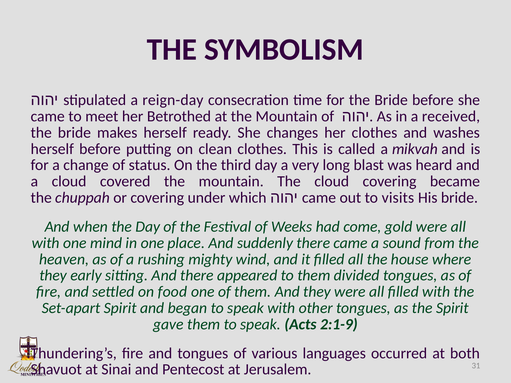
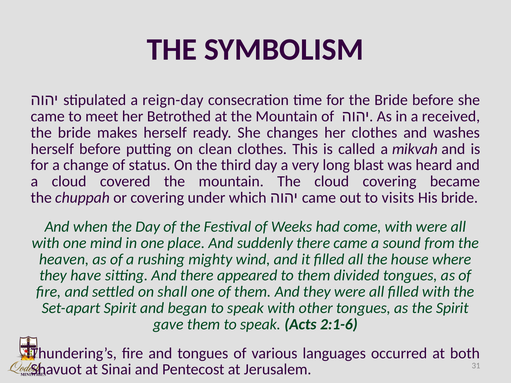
come gold: gold -> with
early: early -> have
food: food -> shall
2:1-9: 2:1-9 -> 2:1-6
